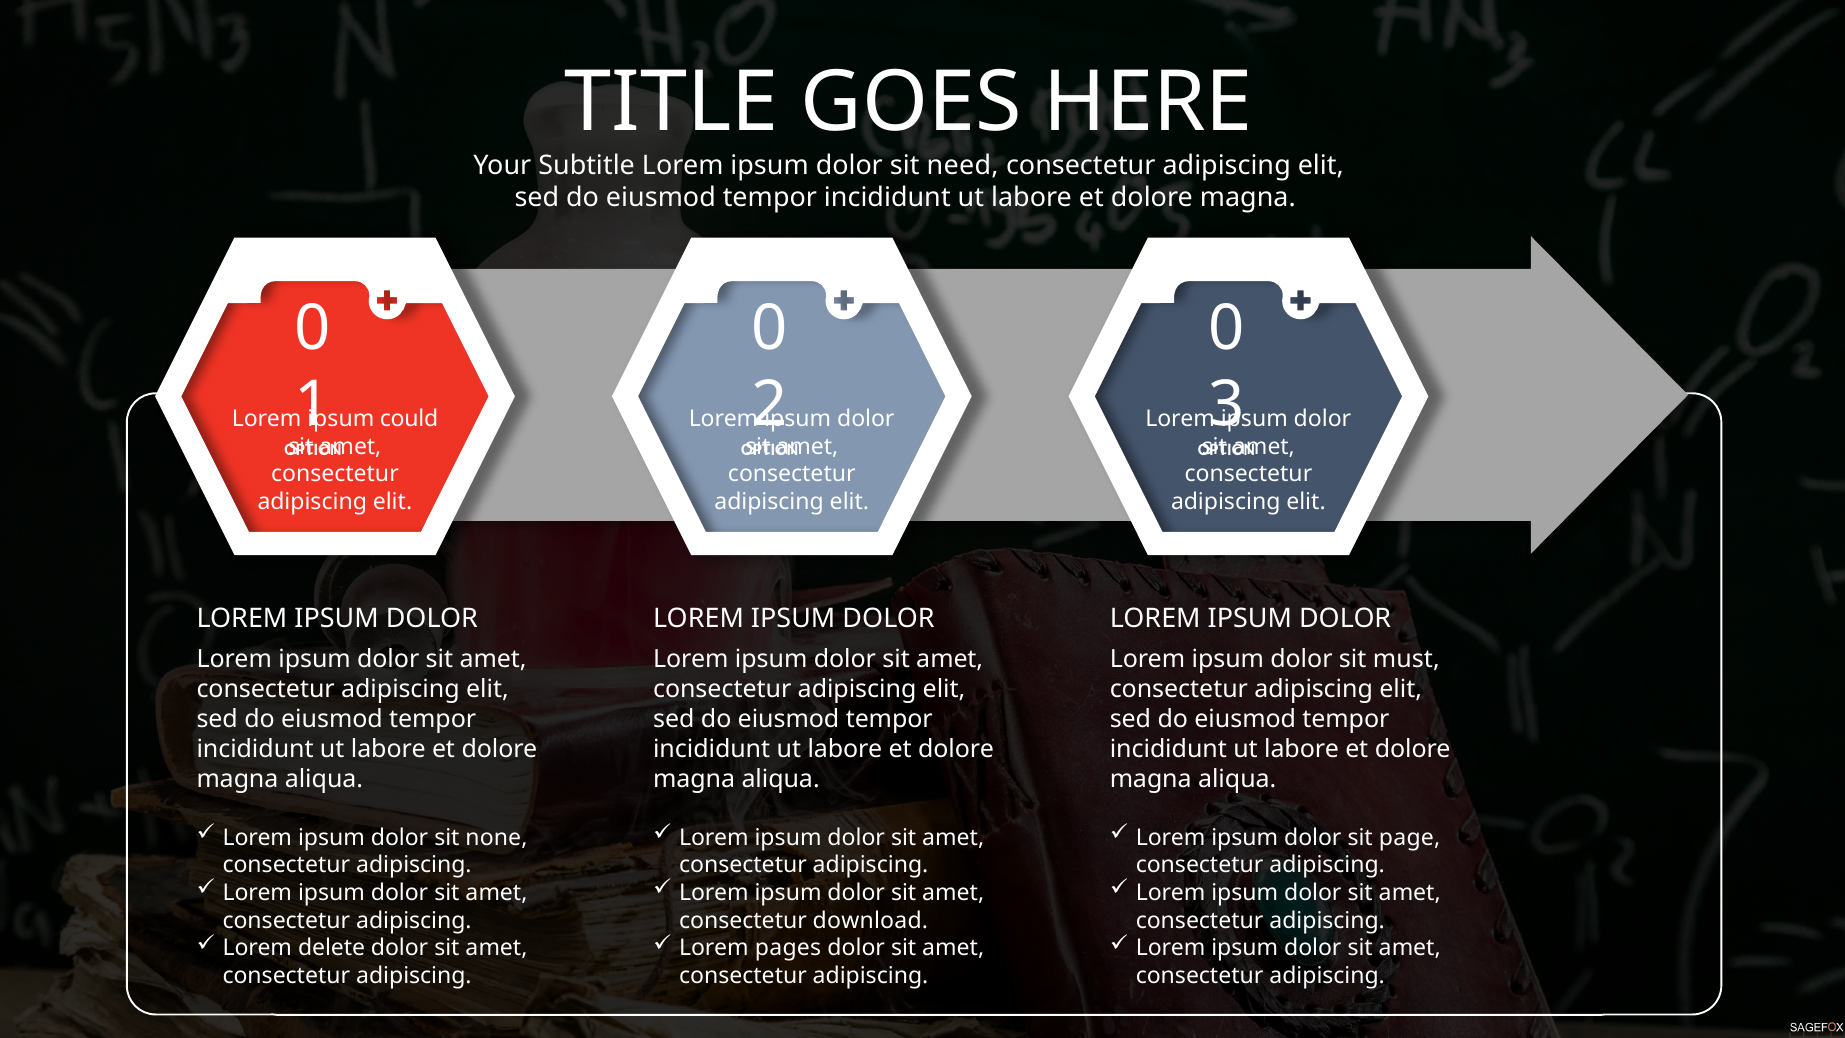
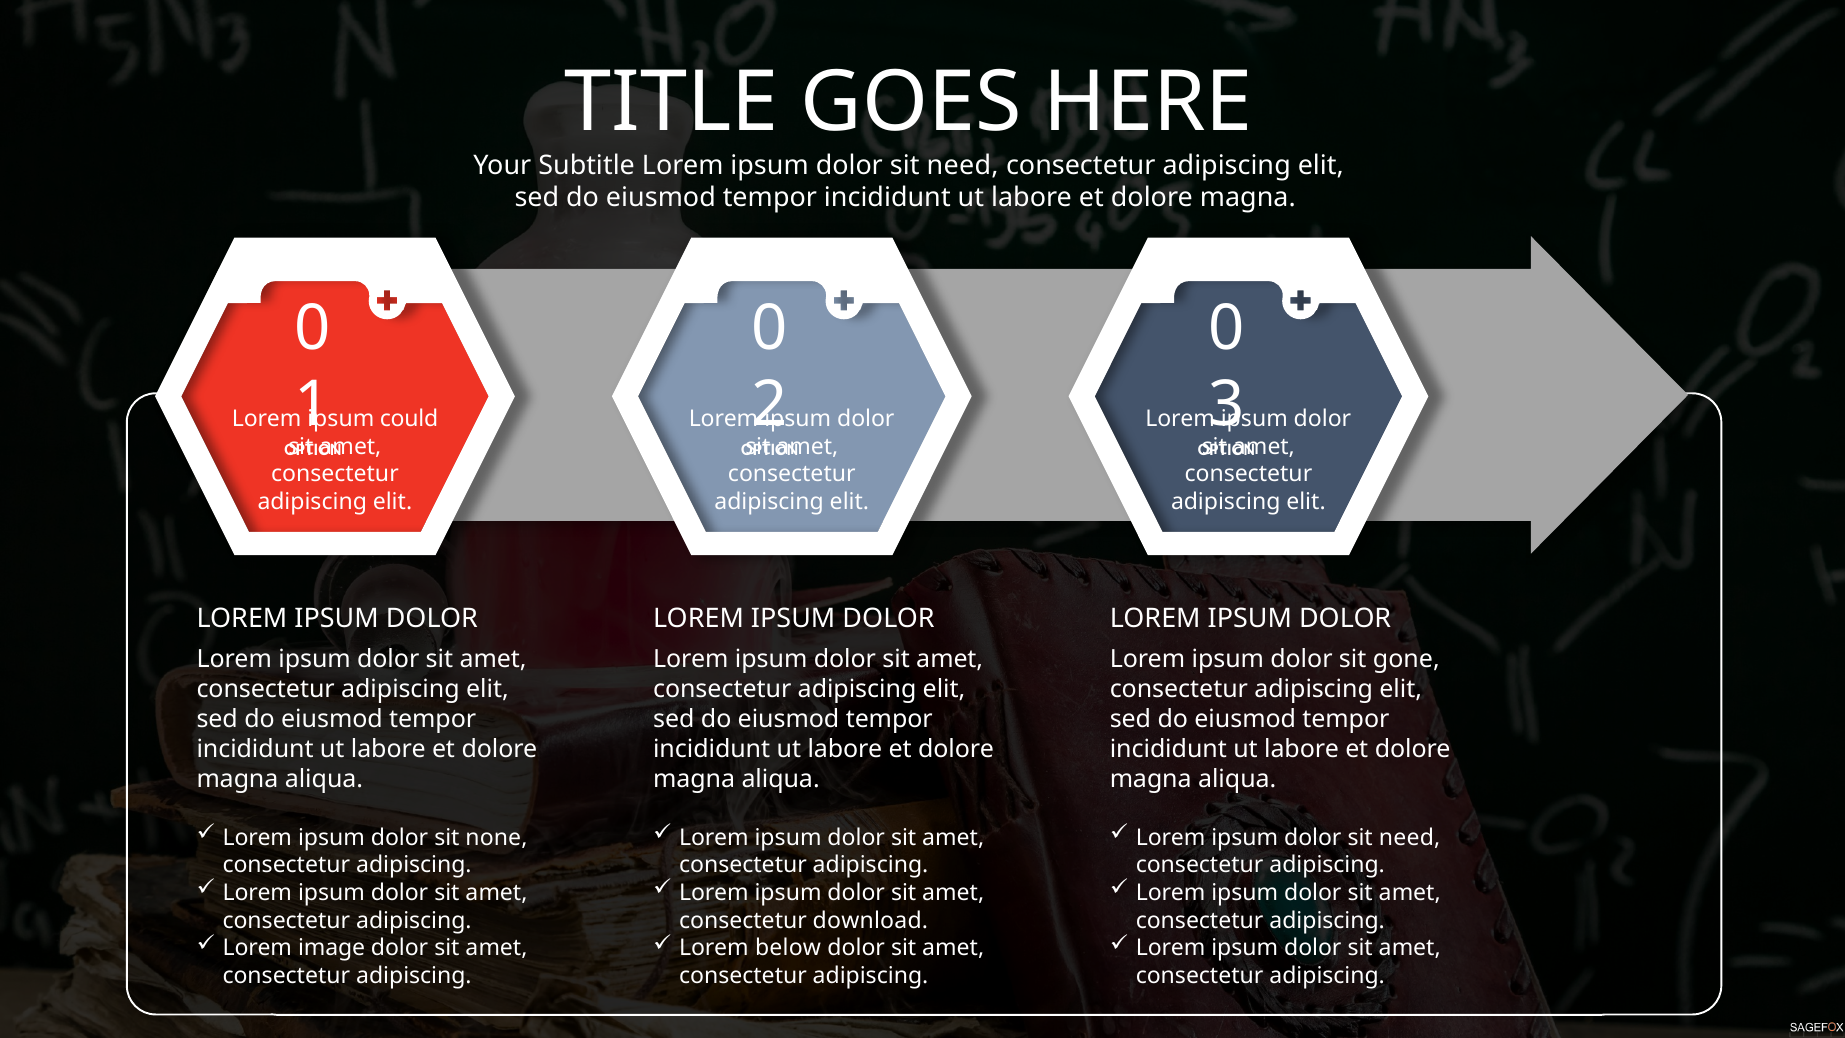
must: must -> gone
page at (1410, 838): page -> need
delete: delete -> image
pages: pages -> below
